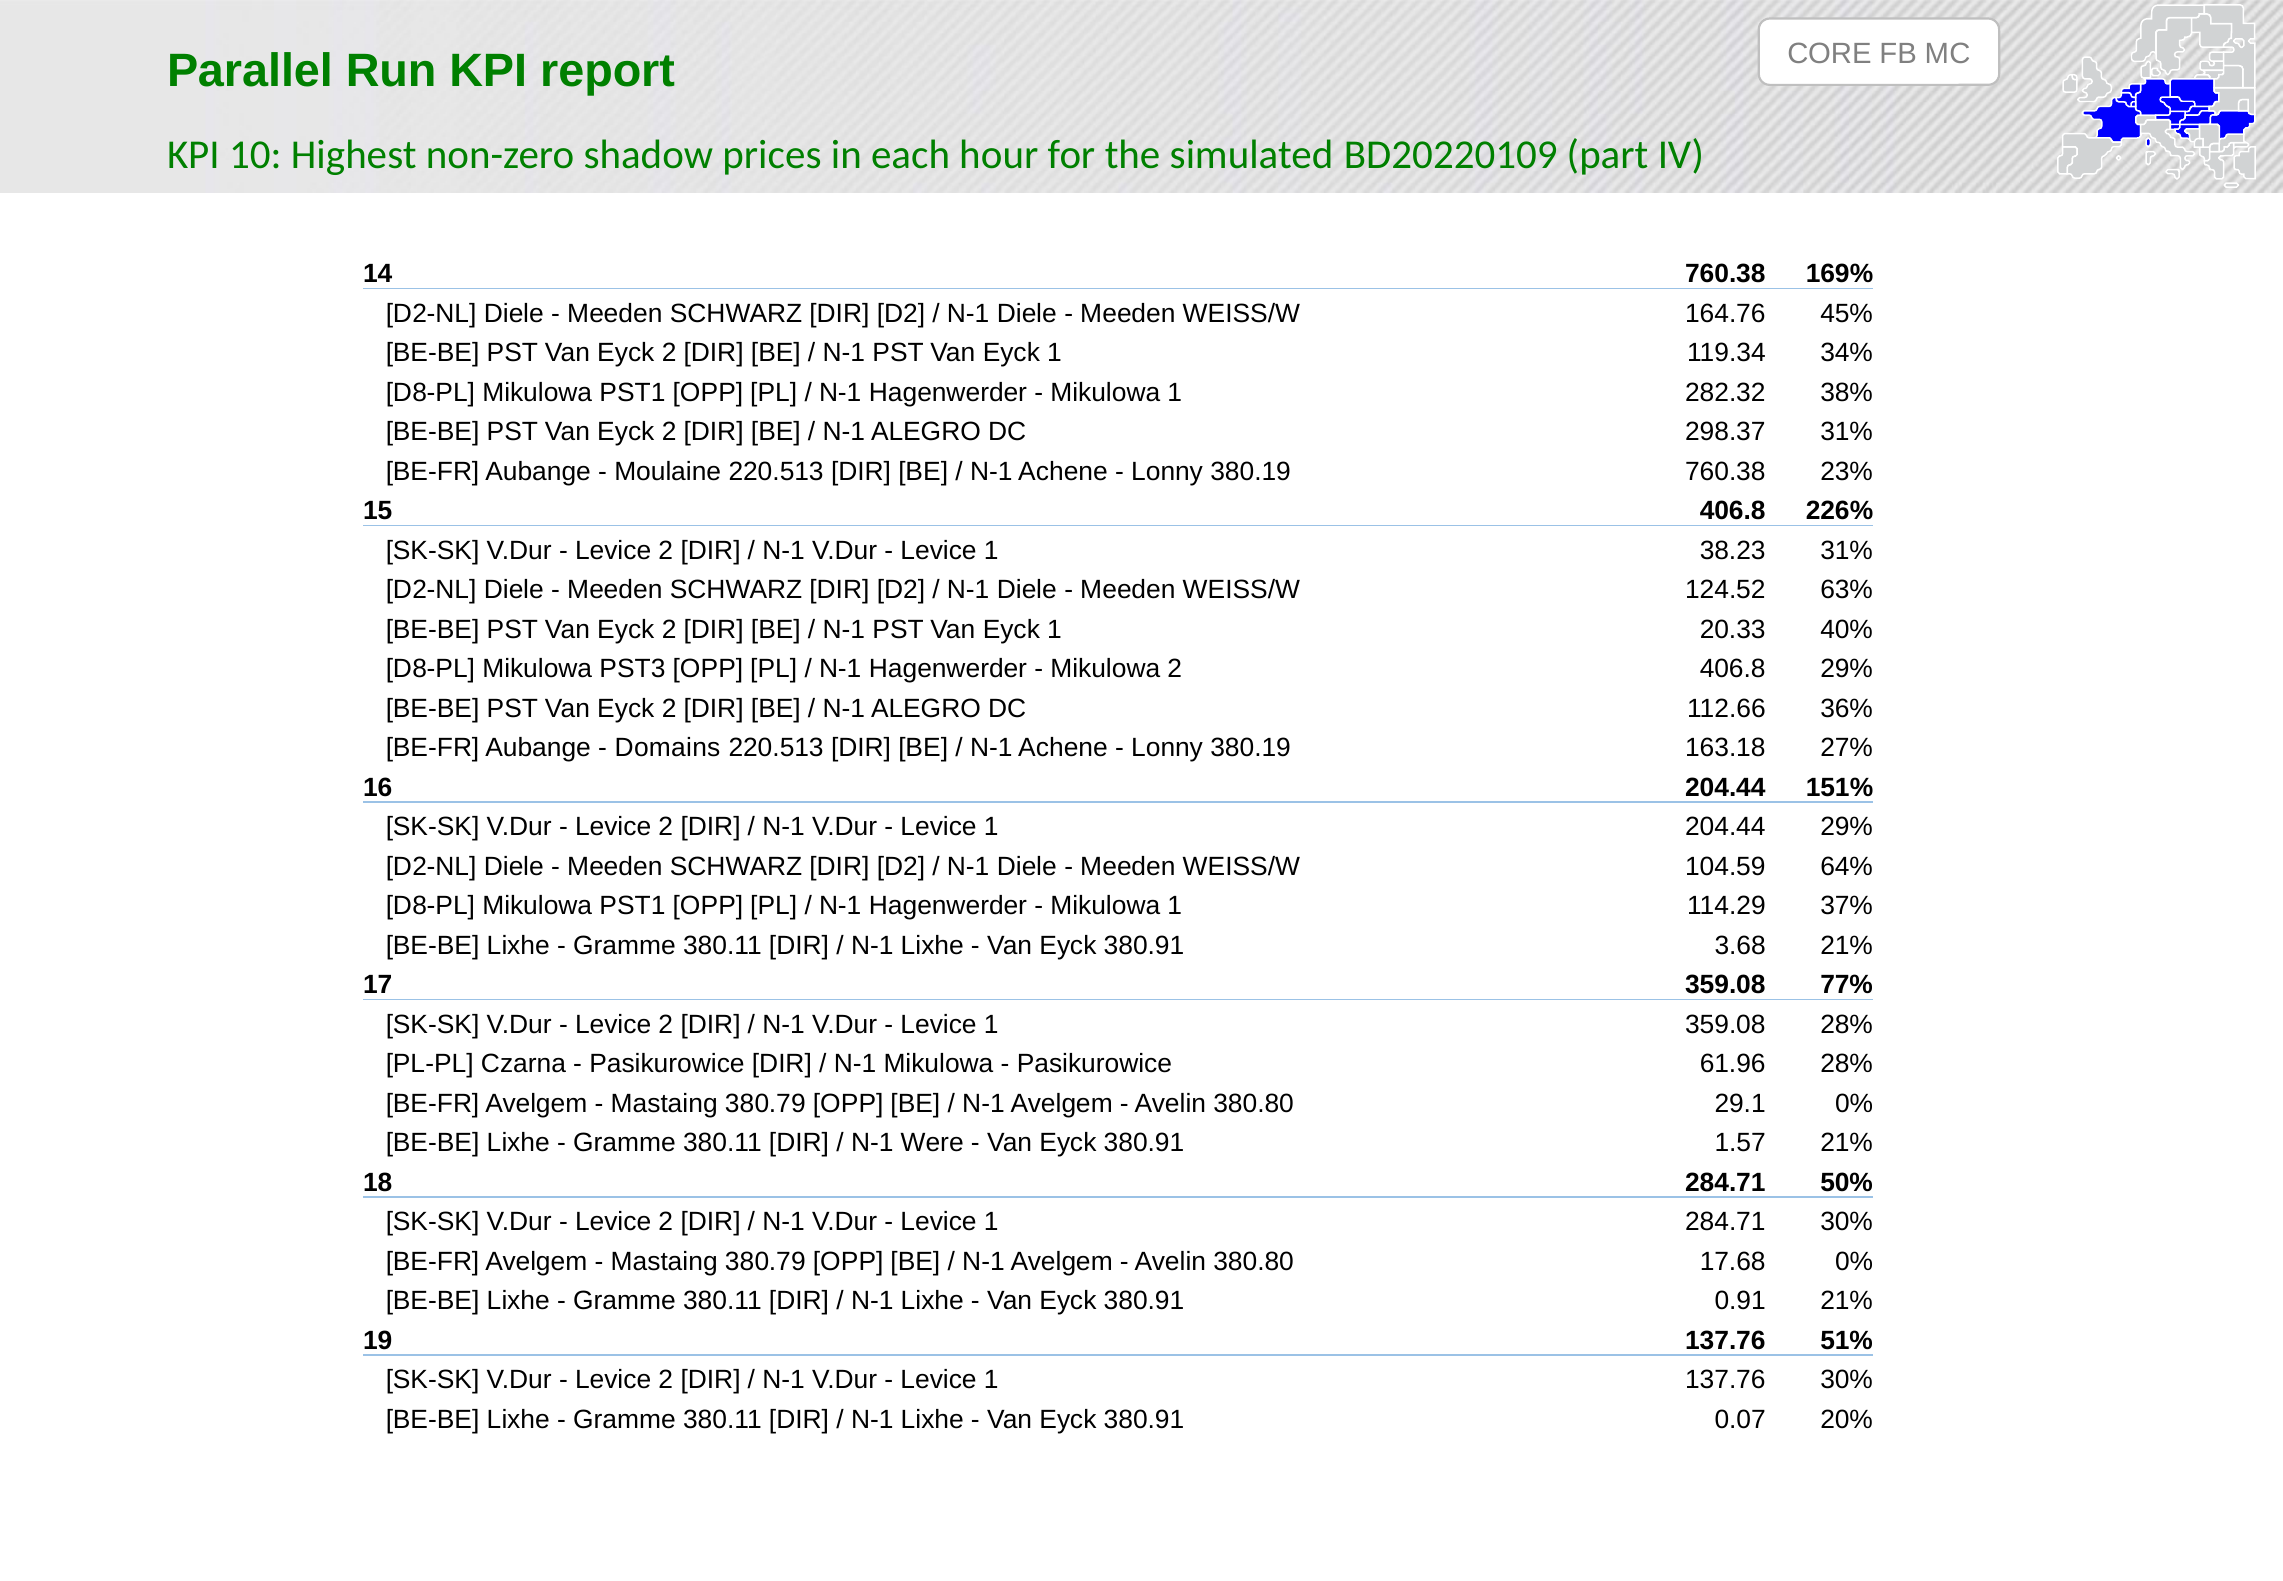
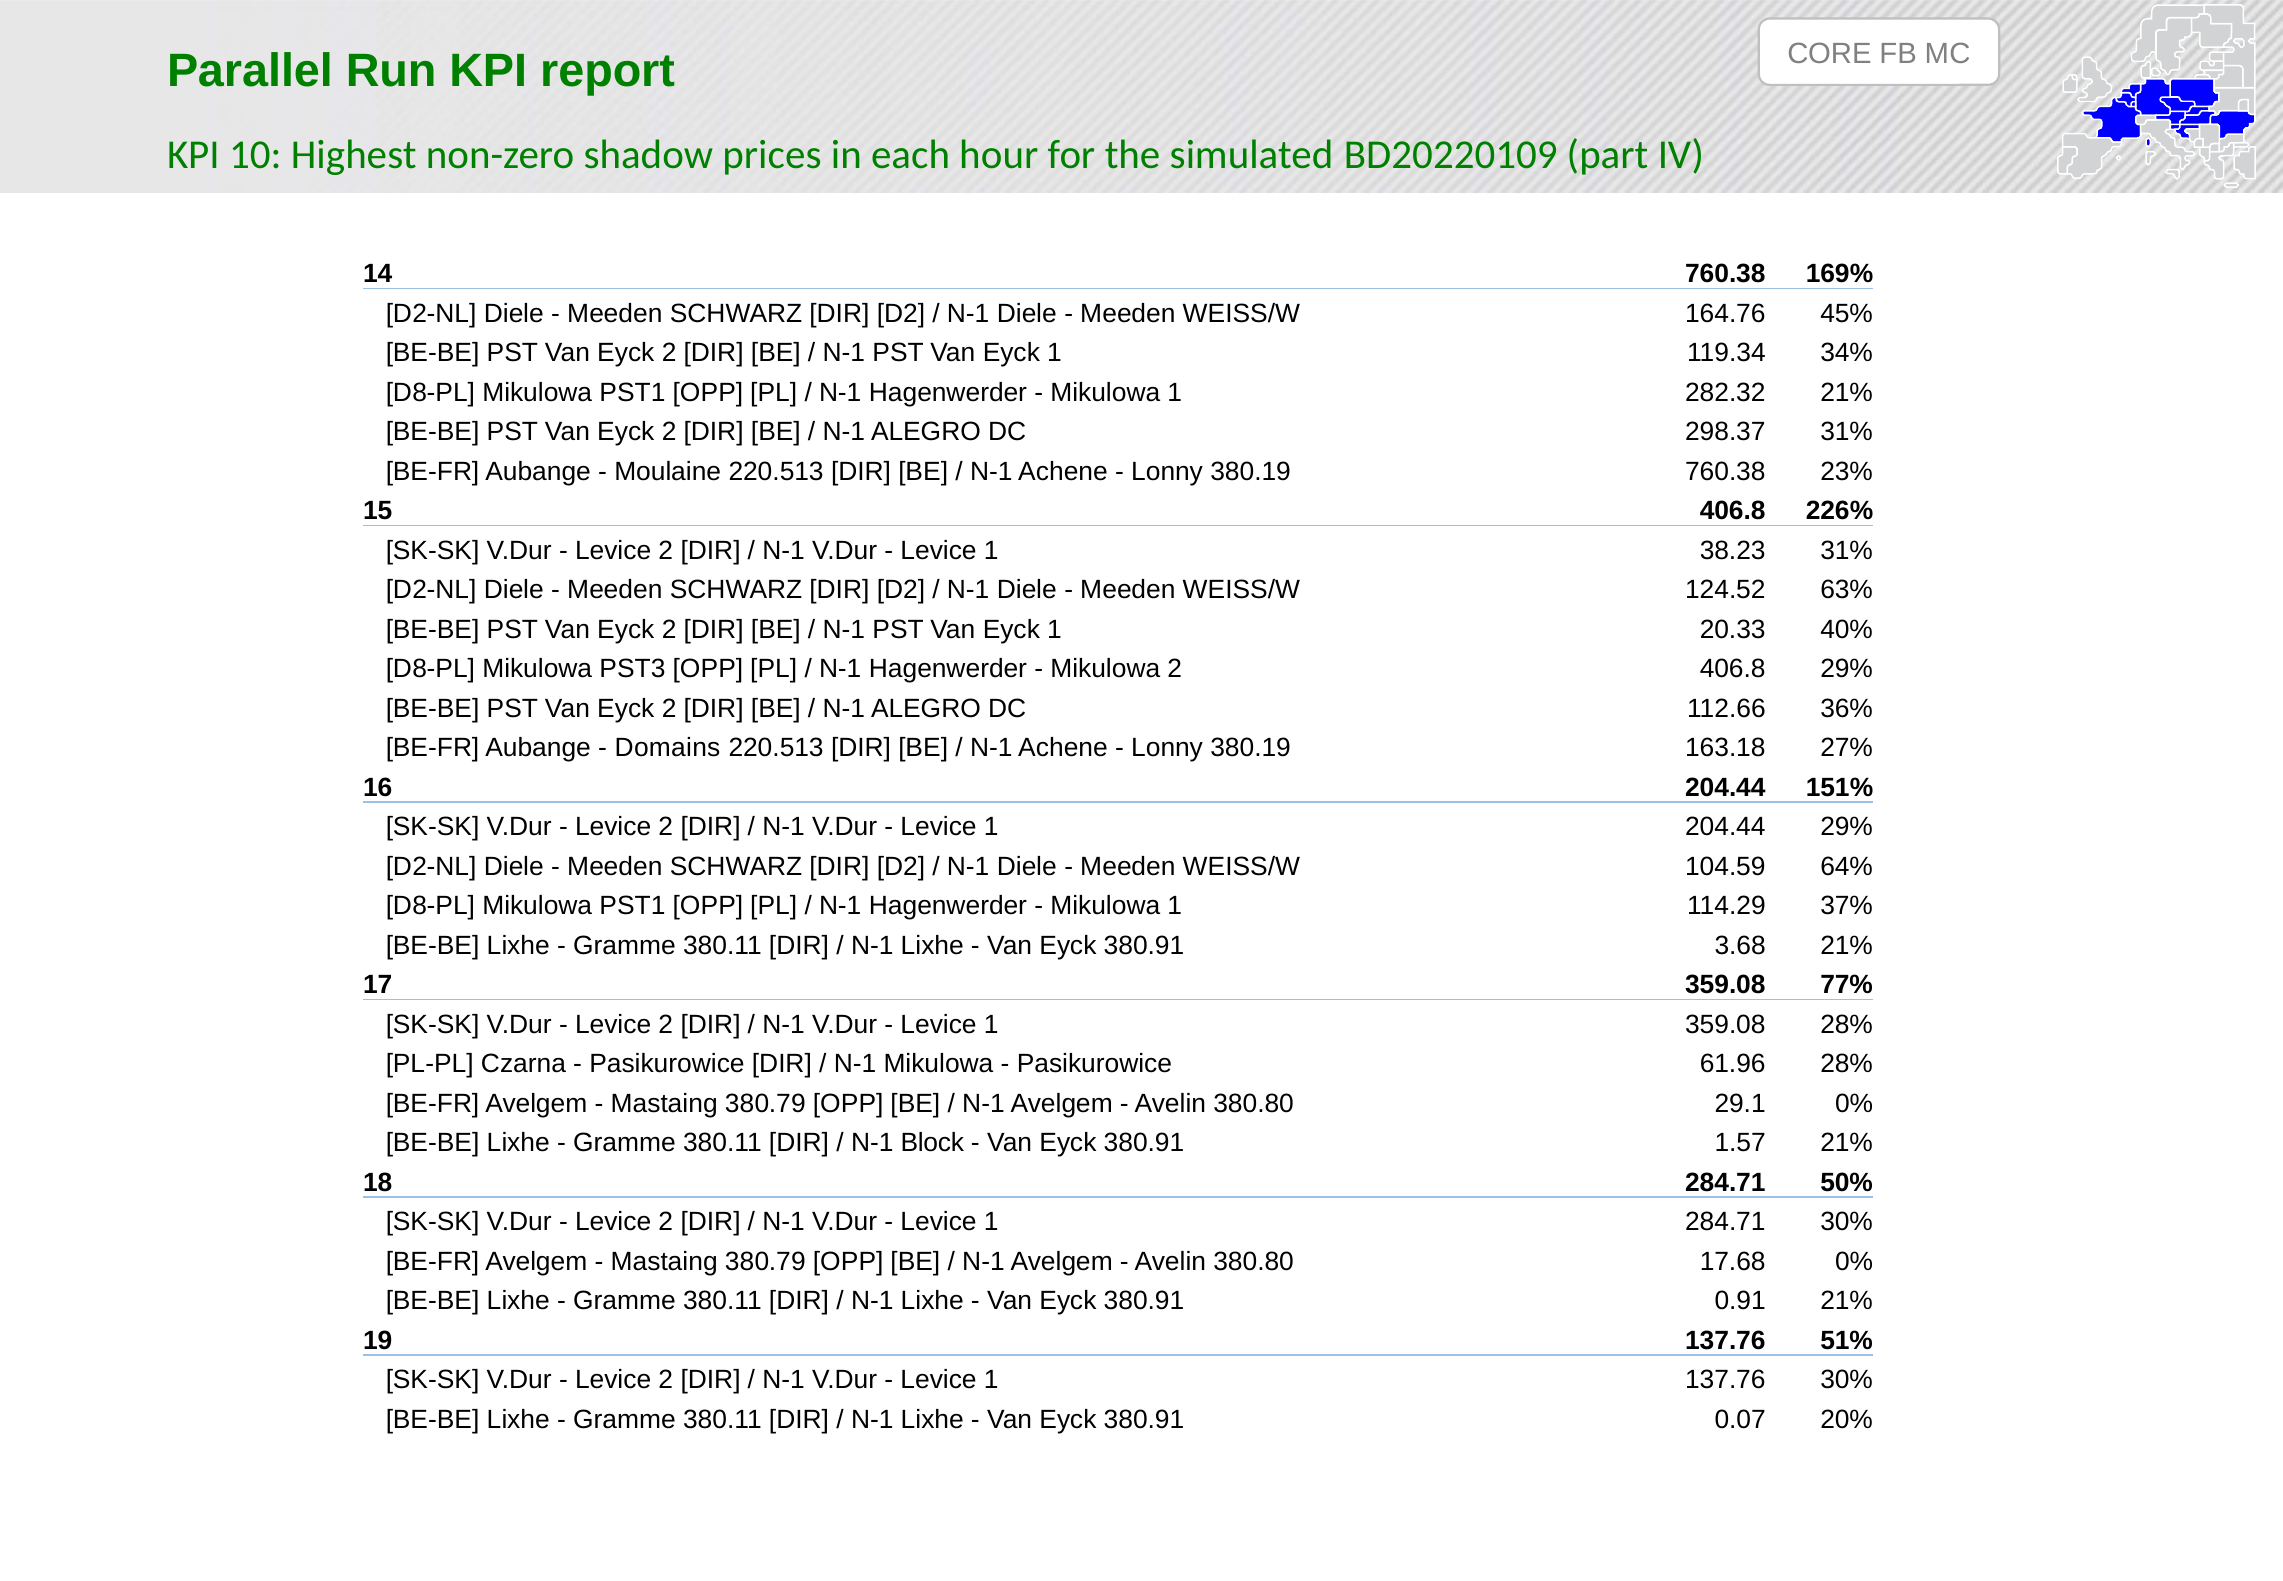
282.32 38%: 38% -> 21%
Were: Were -> Block
